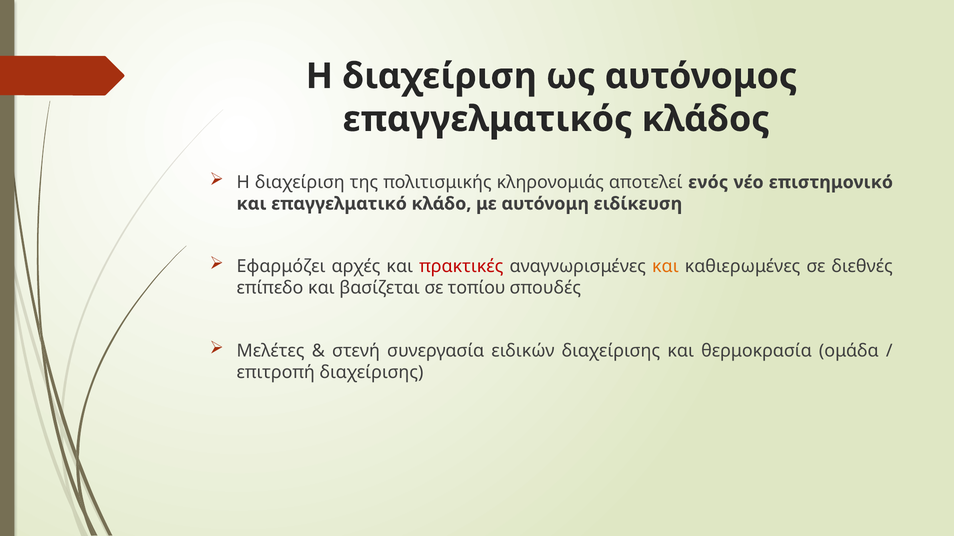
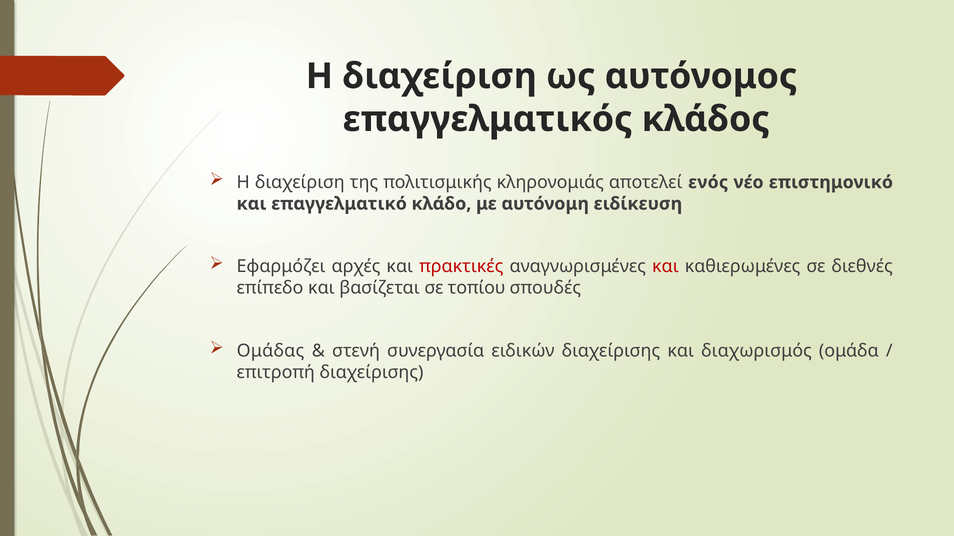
και at (665, 267) colour: orange -> red
Μελέτες: Μελέτες -> Ομάδας
θερμοκρασία: θερμοκρασία -> διαχωρισμός
